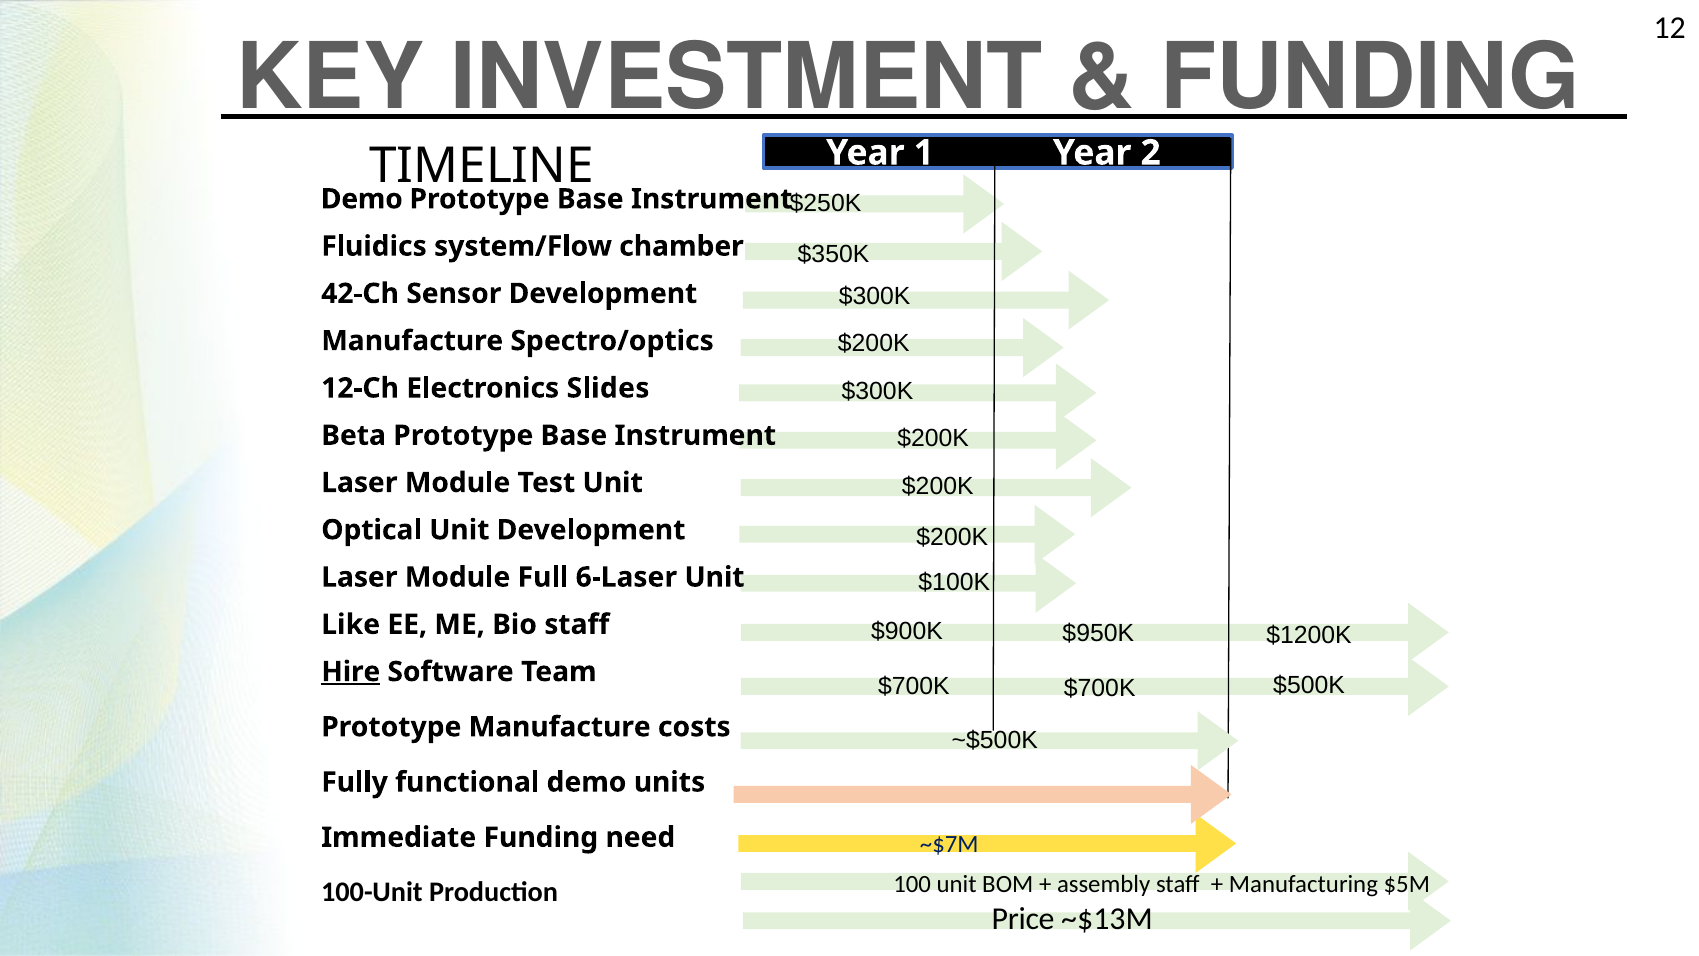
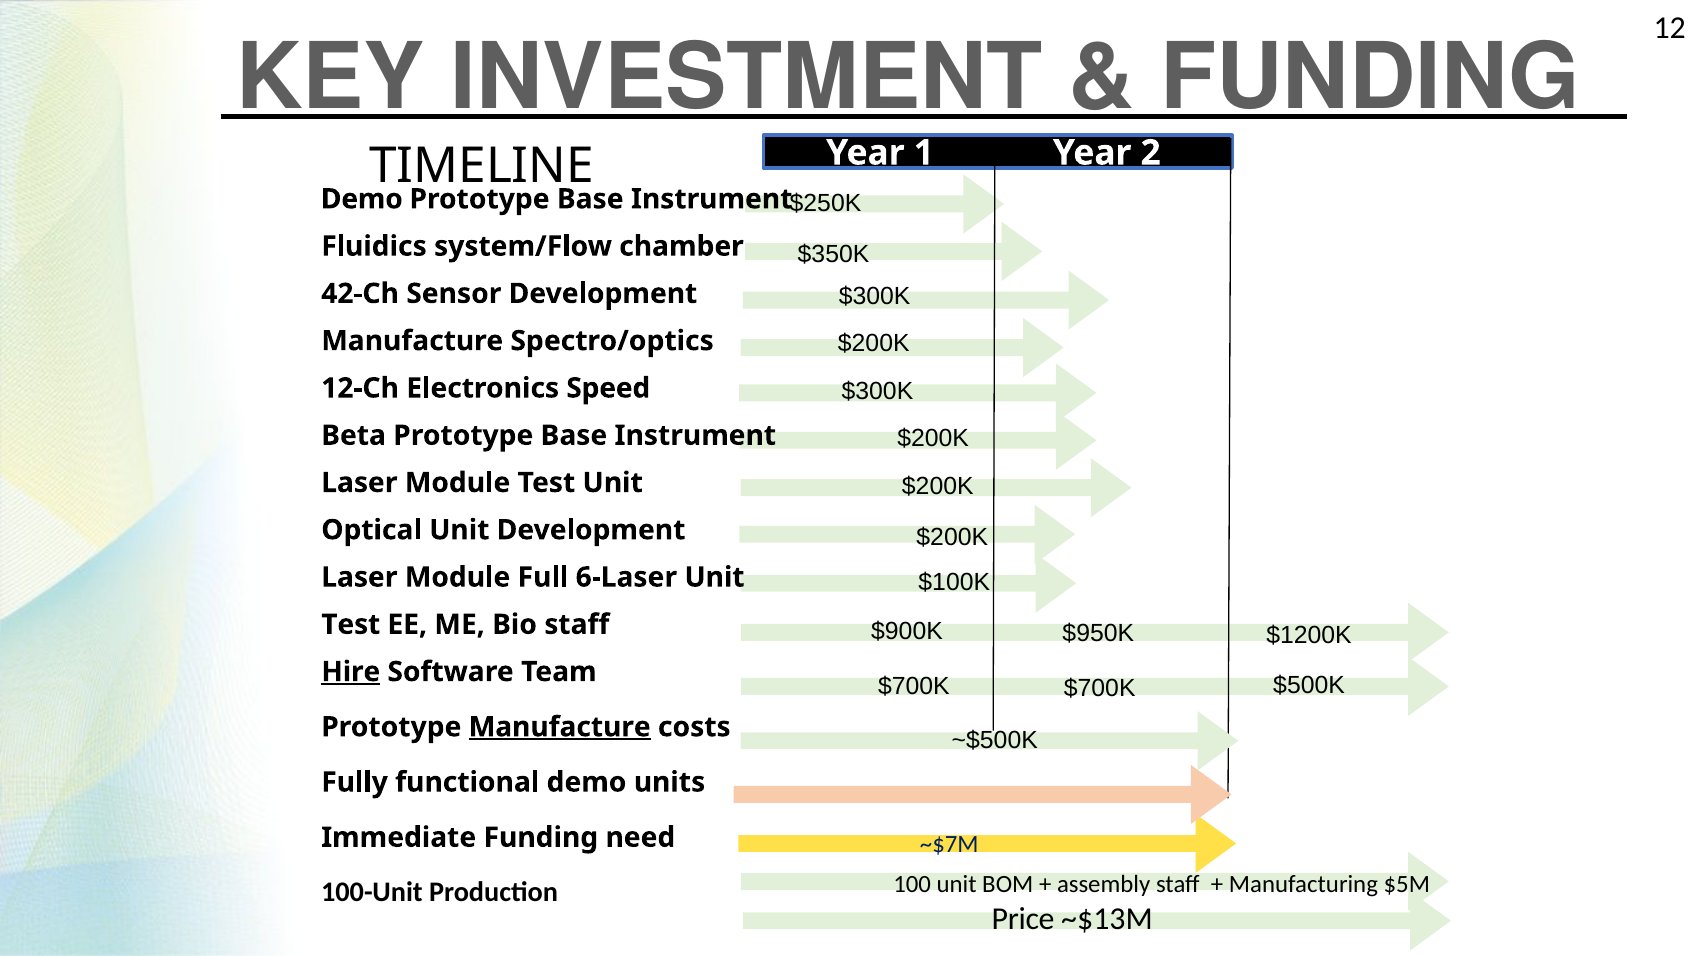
Slides: Slides -> Speed
Like at (351, 624): Like -> Test
Manufacture at (560, 727) underline: none -> present
